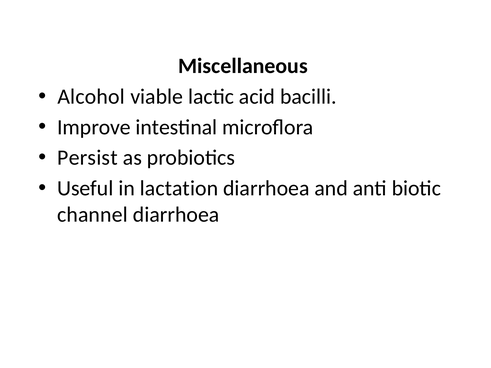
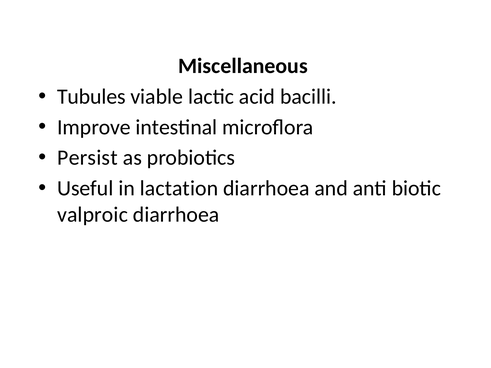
Alcohol: Alcohol -> Tubules
channel: channel -> valproic
